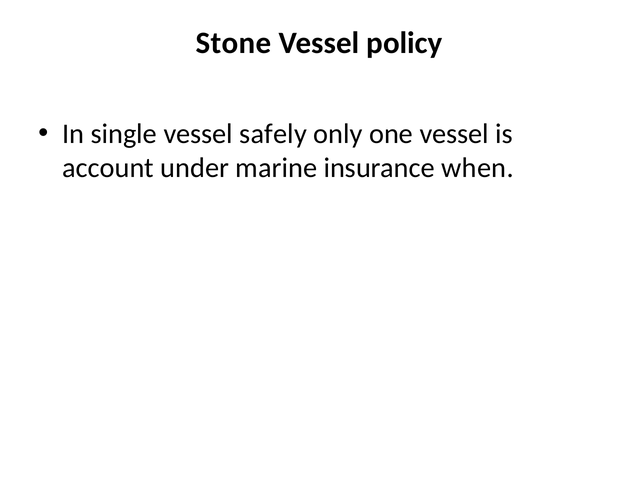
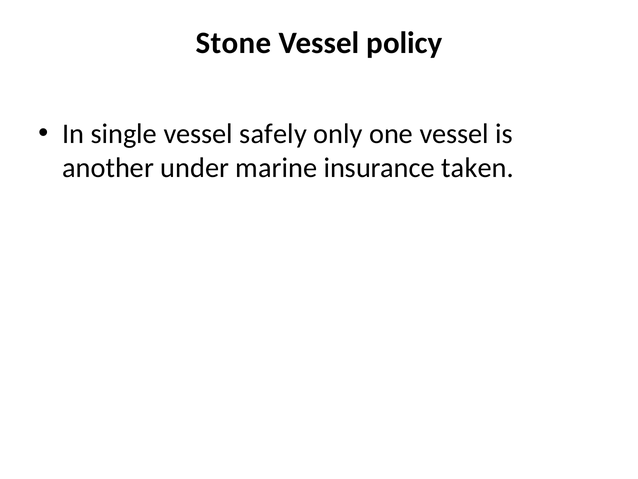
account: account -> another
when: when -> taken
